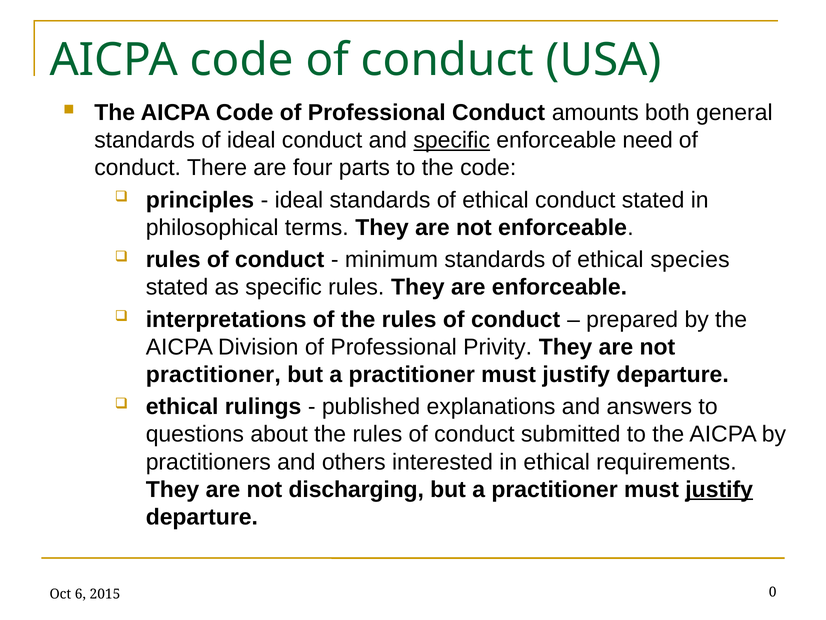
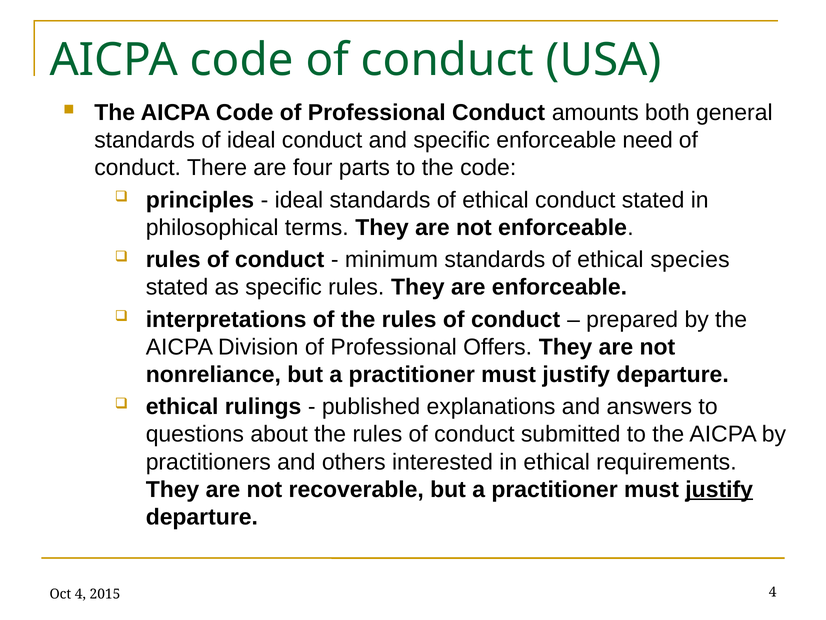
specific at (452, 140) underline: present -> none
Privity: Privity -> Offers
practitioner at (213, 374): practitioner -> nonreliance
discharging: discharging -> recoverable
Oct 6: 6 -> 4
2015 0: 0 -> 4
